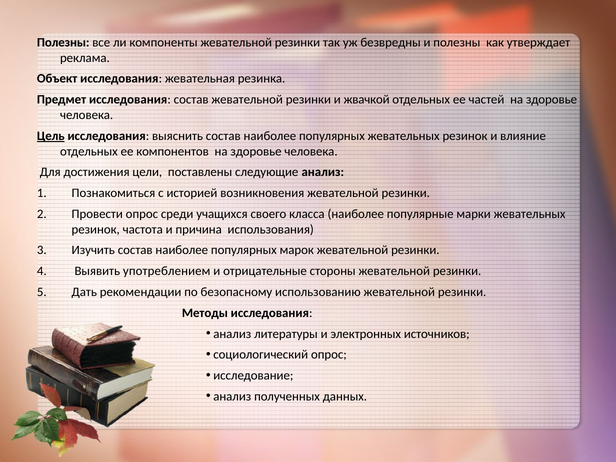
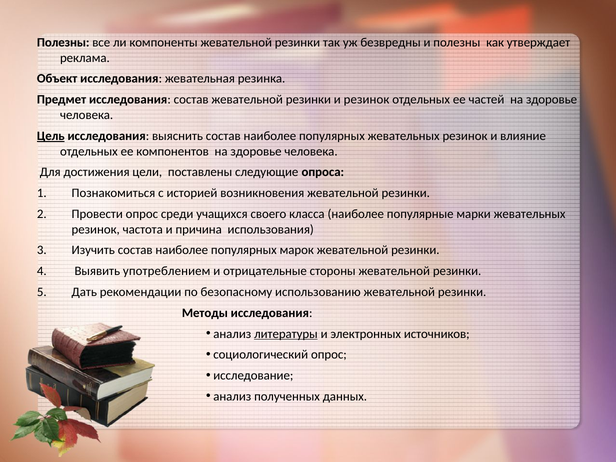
и жвачкой: жвачкой -> резинок
следующие анализ: анализ -> опроса
литературы underline: none -> present
